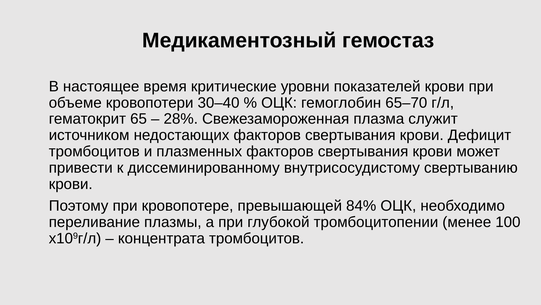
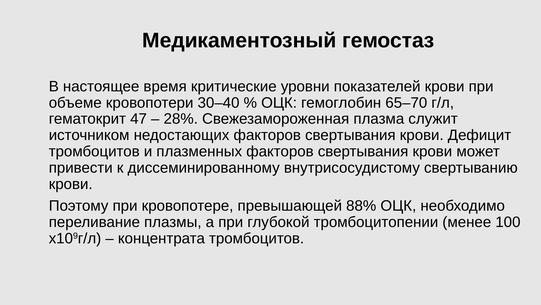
65: 65 -> 47
84%: 84% -> 88%
